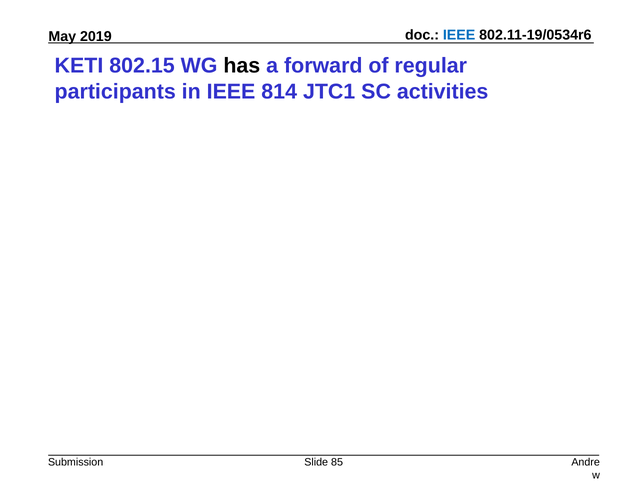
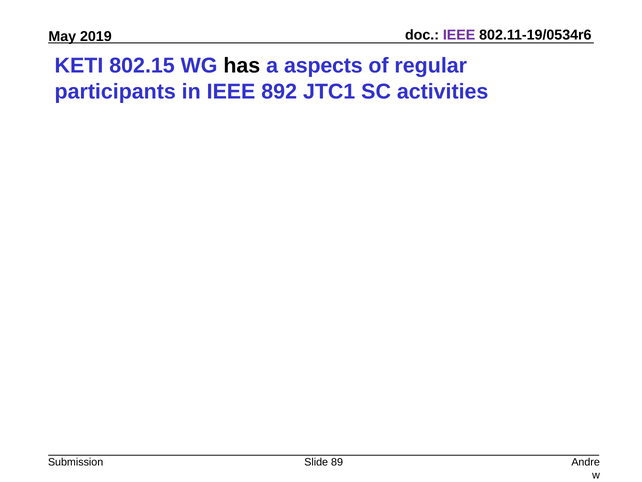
IEEE at (459, 35) colour: blue -> purple
forward: forward -> aspects
814: 814 -> 892
85: 85 -> 89
